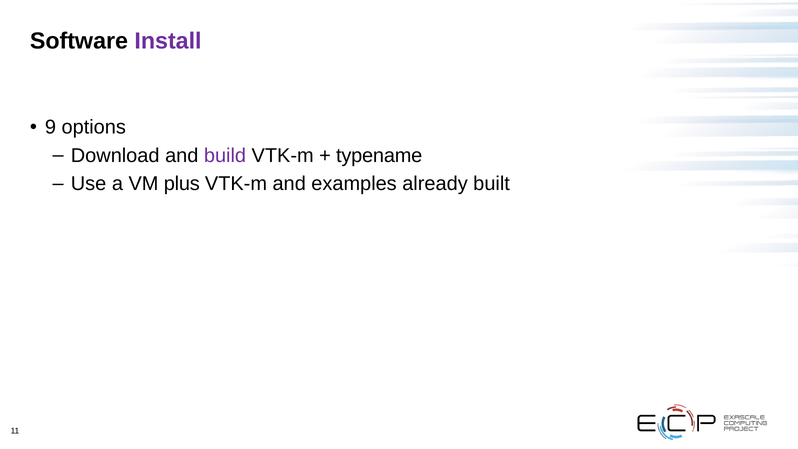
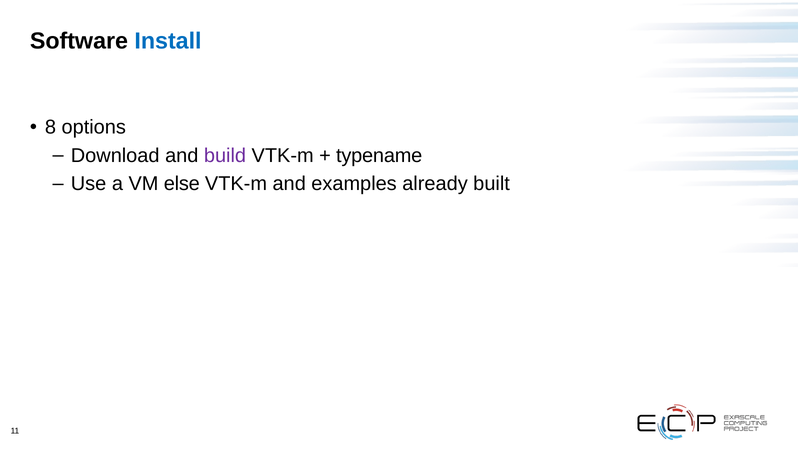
Install colour: purple -> blue
9: 9 -> 8
plus: plus -> else
